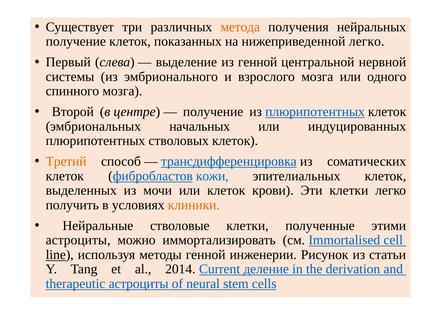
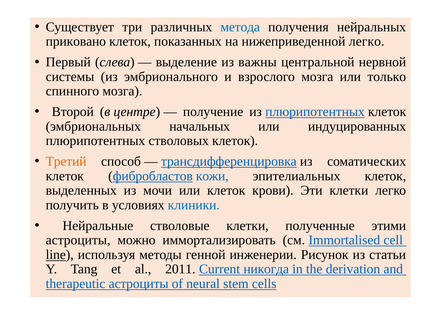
метода colour: orange -> blue
получение at (76, 42): получение -> приковано
из генной: генной -> важны
одного: одного -> только
клиники colour: orange -> blue
2014: 2014 -> 2011
деление: деление -> никогда
